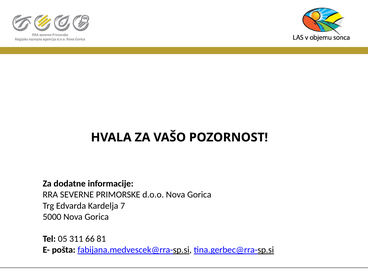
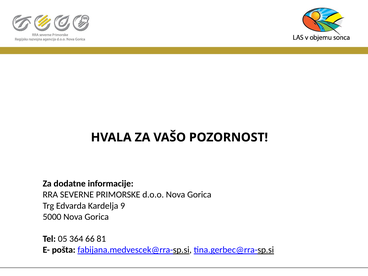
7: 7 -> 9
311: 311 -> 364
